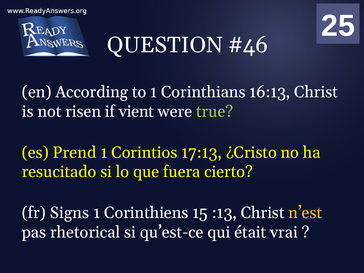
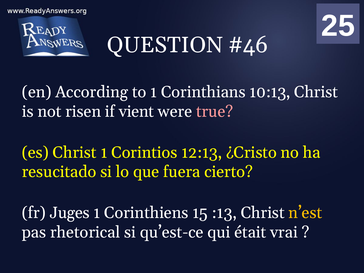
16:13: 16:13 -> 10:13
true colour: light green -> pink
es Prend: Prend -> Christ
17:13: 17:13 -> 12:13
Signs: Signs -> Juges
